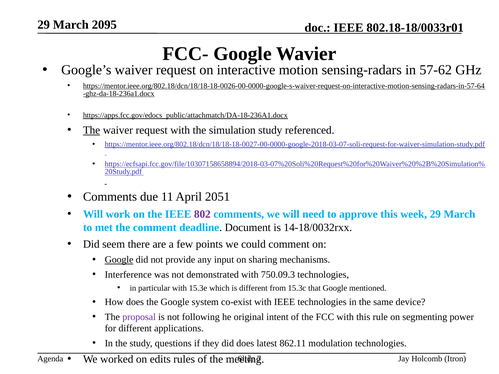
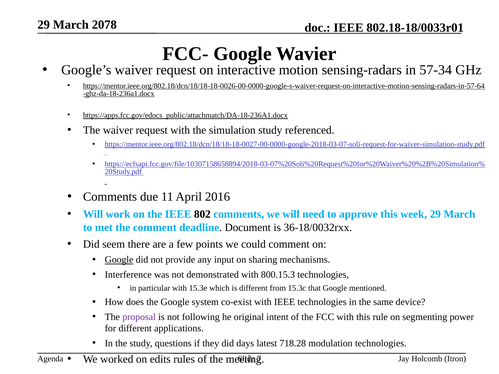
2095: 2095 -> 2078
57-62: 57-62 -> 57-34
The at (92, 130) underline: present -> none
2051: 2051 -> 2016
802 colour: purple -> black
14-18/0032rxx: 14-18/0032rxx -> 36-18/0032rxx
750.09.3: 750.09.3 -> 800.15.3
did does: does -> days
862.11: 862.11 -> 718.28
